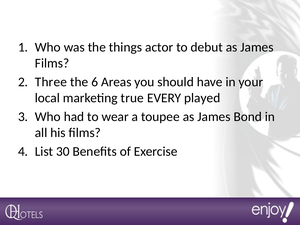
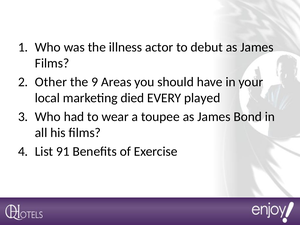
things: things -> illness
Three: Three -> Other
6: 6 -> 9
true: true -> died
30: 30 -> 91
